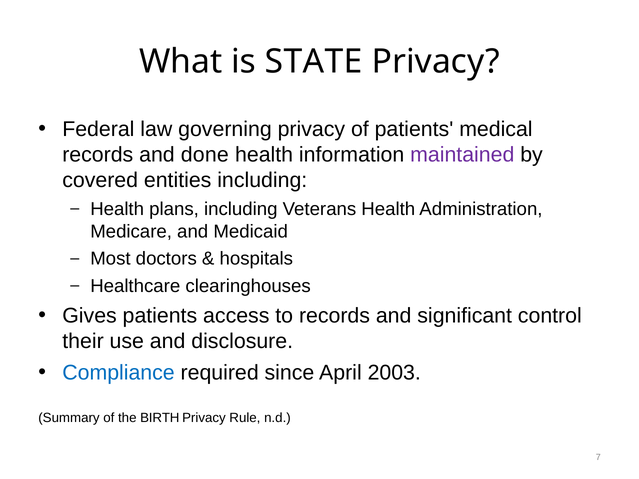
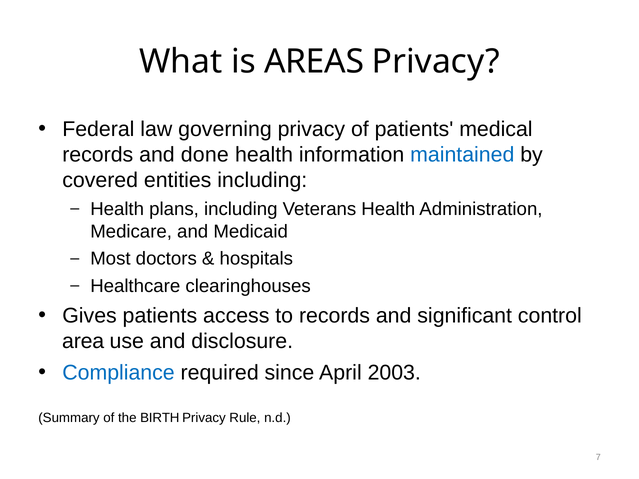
STATE: STATE -> AREAS
maintained colour: purple -> blue
their: their -> area
